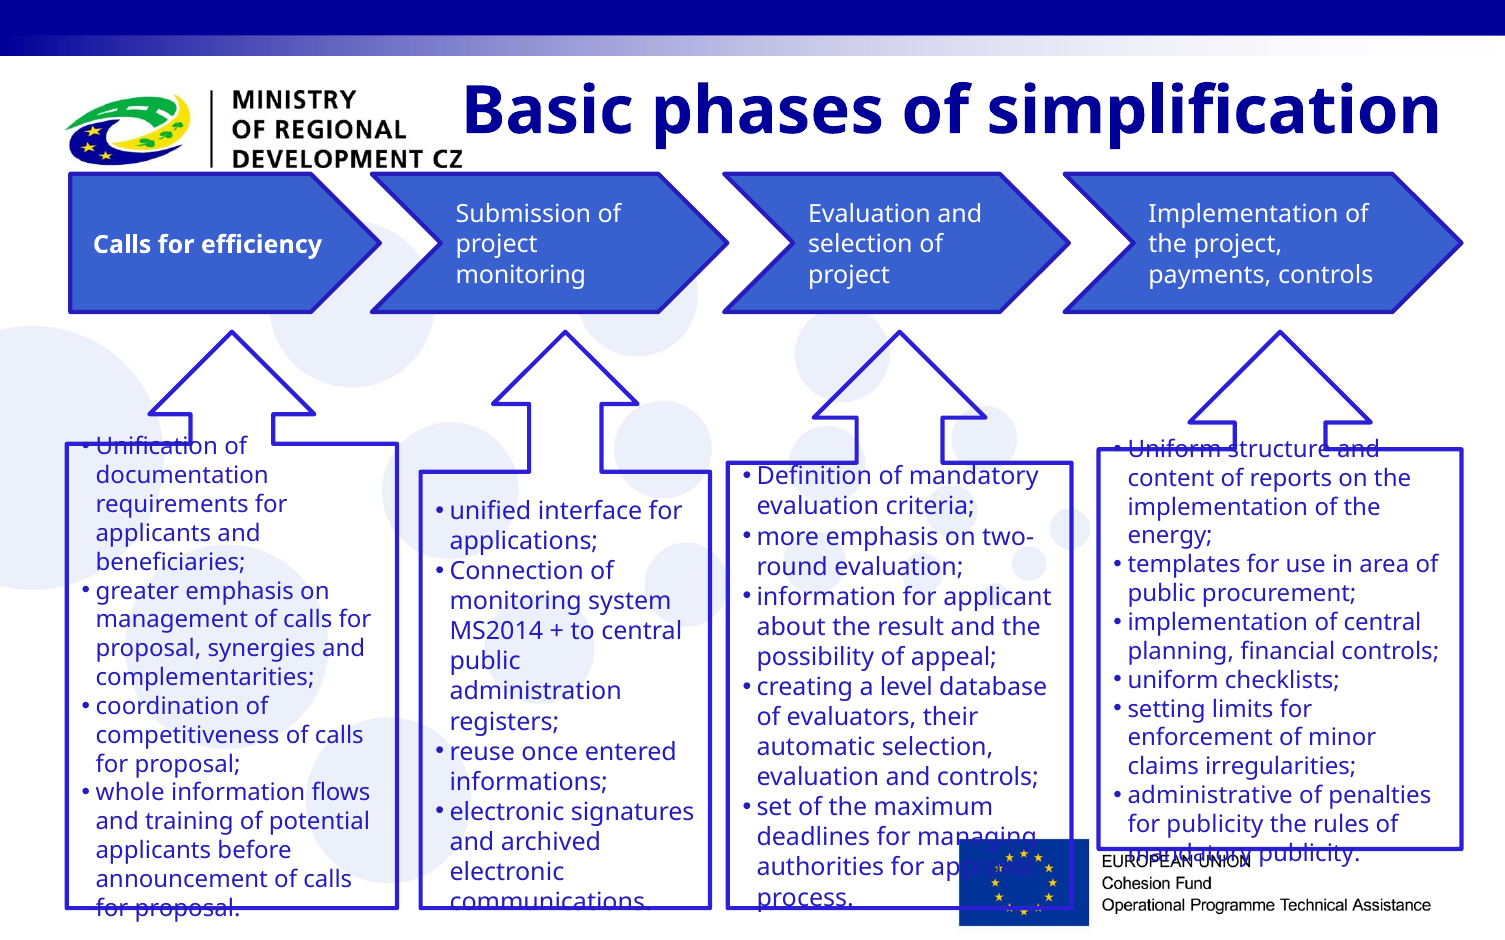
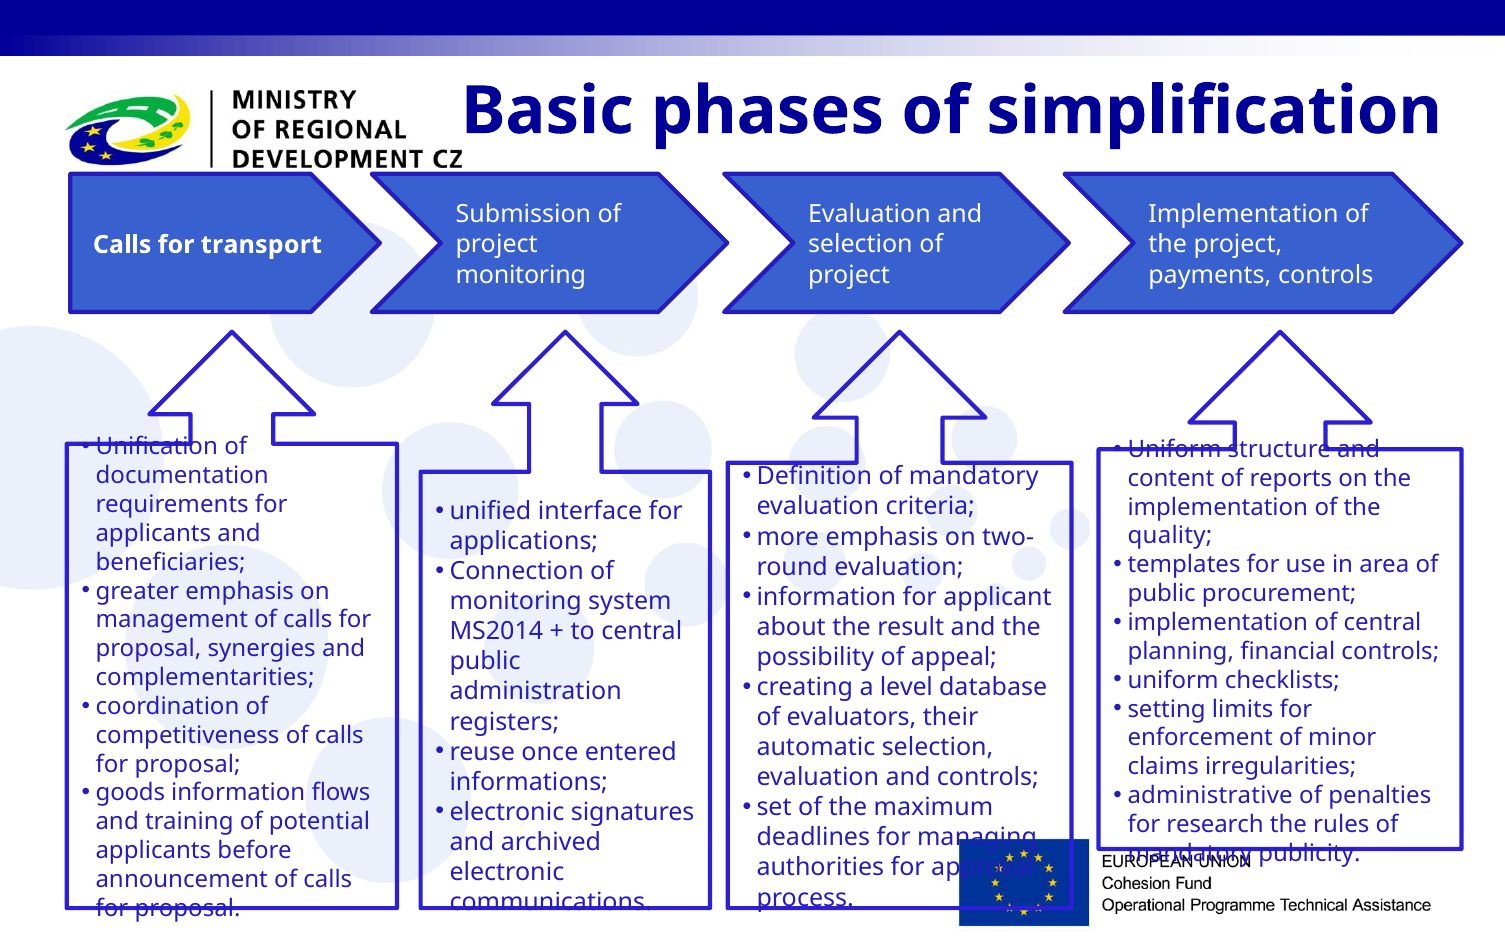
efficiency: efficiency -> transport
energy: energy -> quality
whole: whole -> goods
for publicity: publicity -> research
